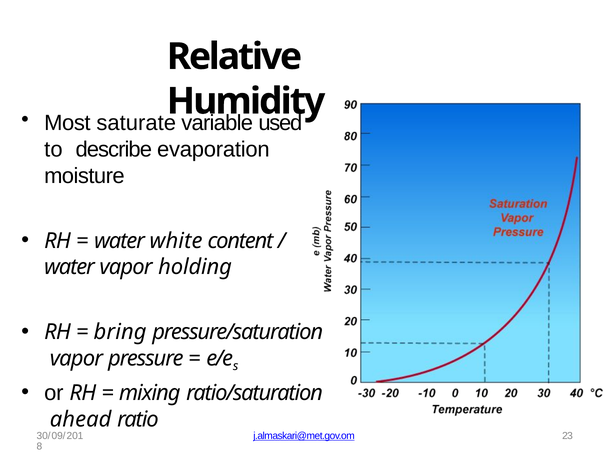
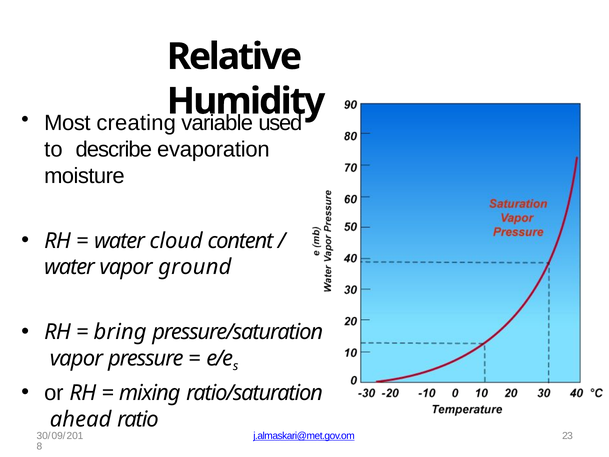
saturate: saturate -> creating
white: white -> cloud
holding: holding -> ground
